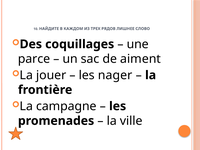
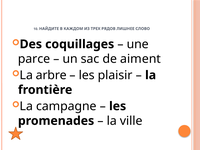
jouer: jouer -> arbre
nager: nager -> plaisir
